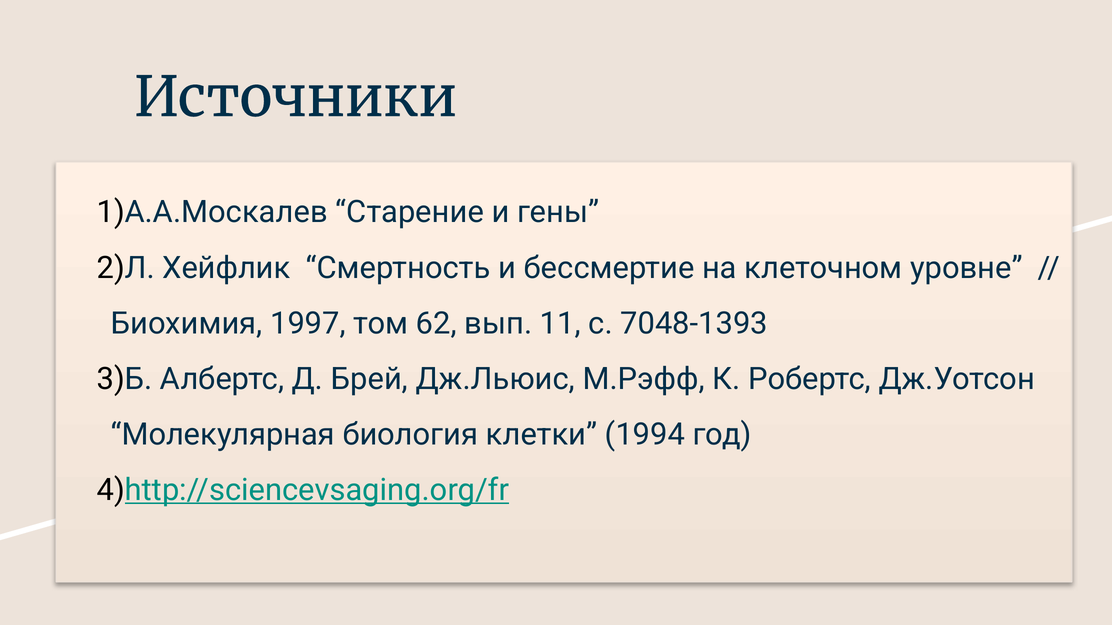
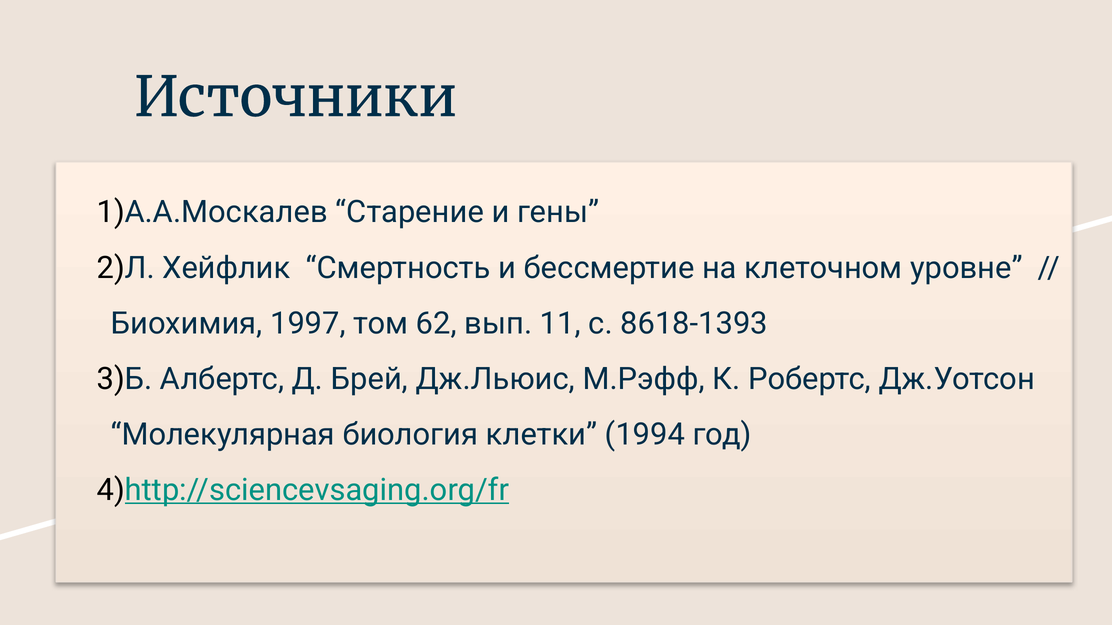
7048-1393: 7048-1393 -> 8618-1393
